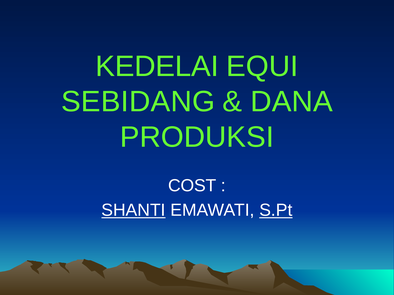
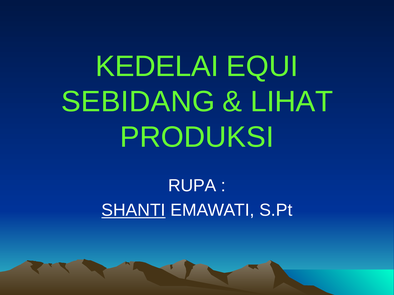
DANA: DANA -> LIHAT
COST: COST -> RUPA
S.Pt underline: present -> none
